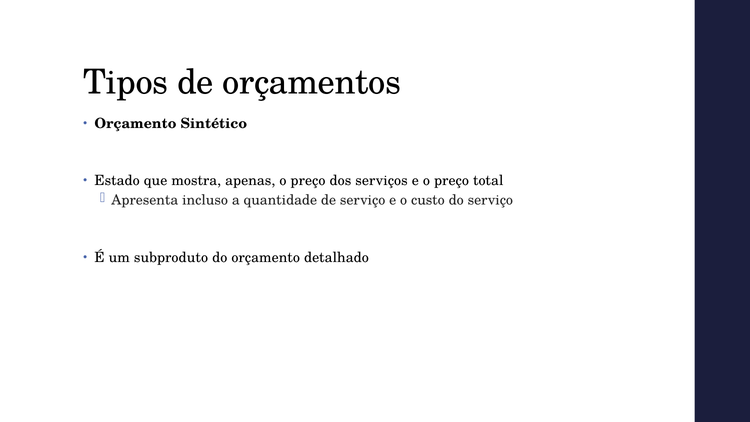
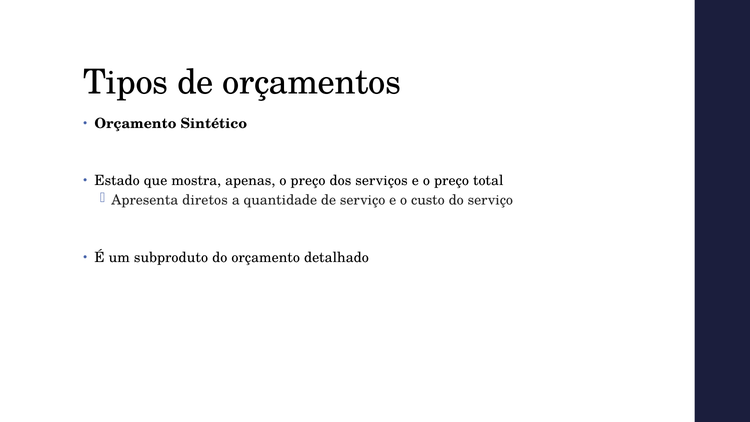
incluso: incluso -> diretos
